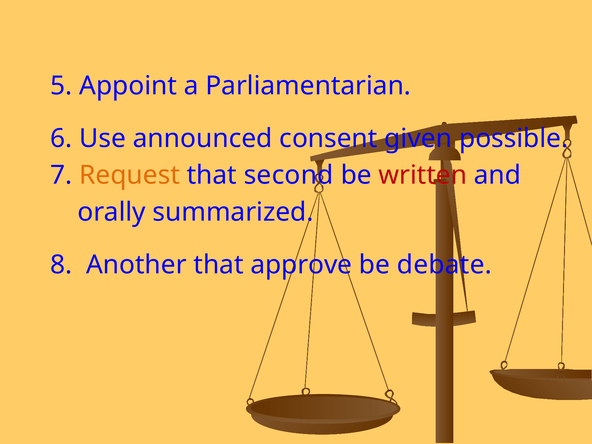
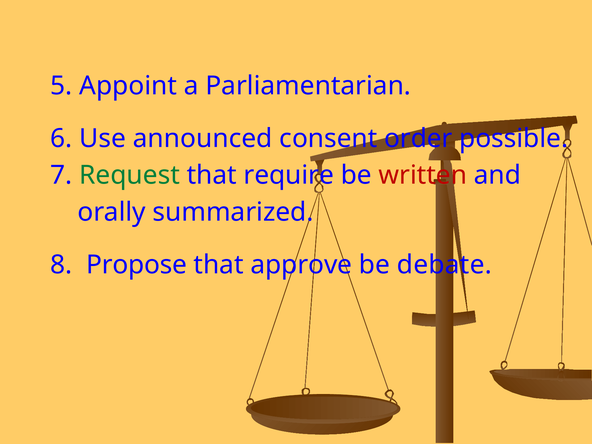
given: given -> order
Request colour: orange -> green
second: second -> require
Another: Another -> Propose
